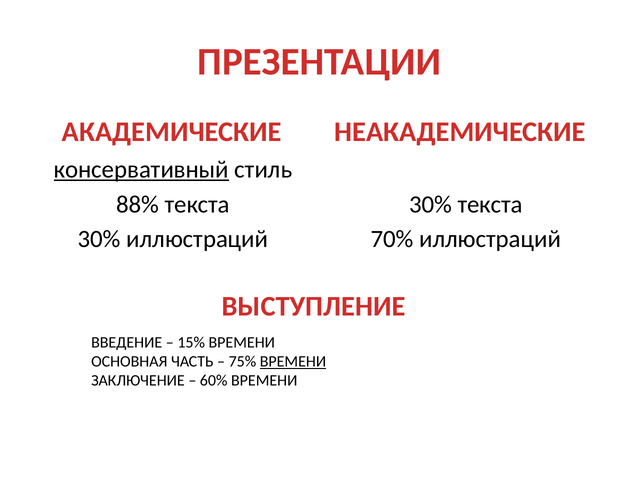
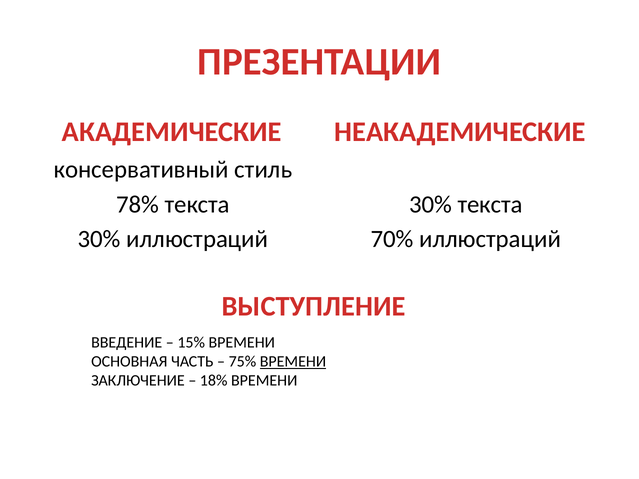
консервативный underline: present -> none
88%: 88% -> 78%
60%: 60% -> 18%
